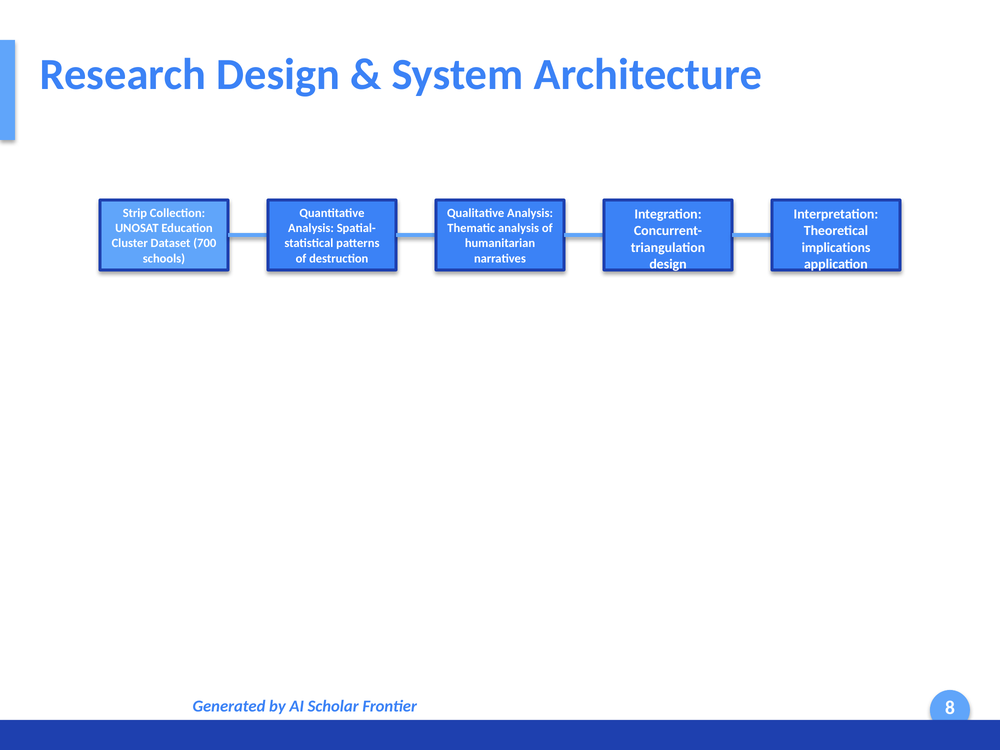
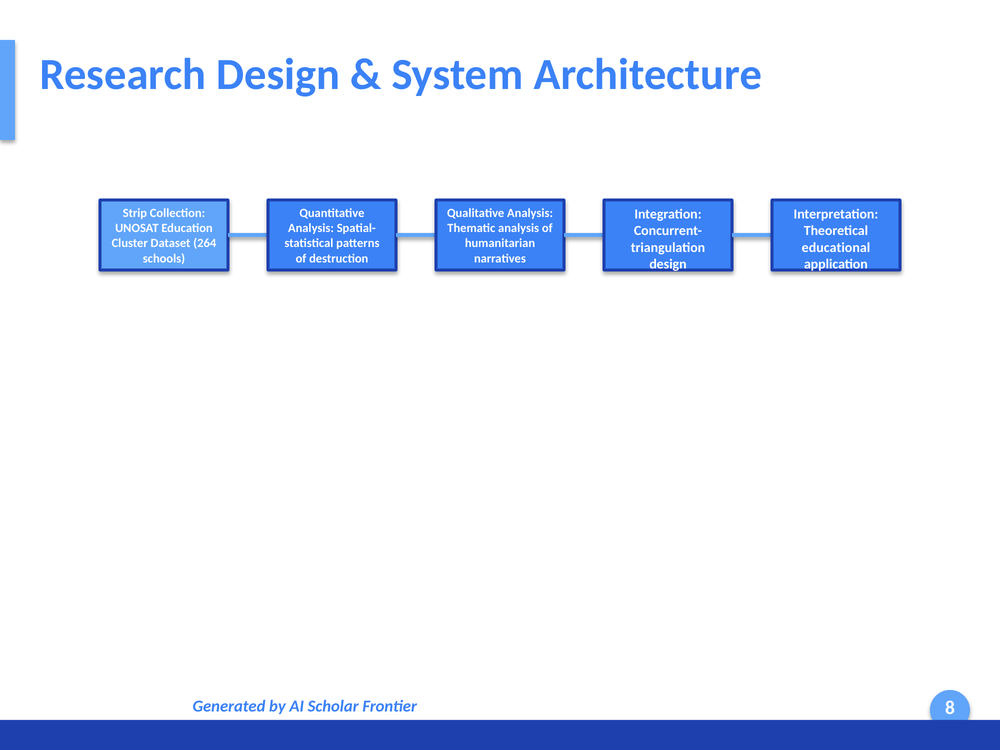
700: 700 -> 264
implications: implications -> educational
